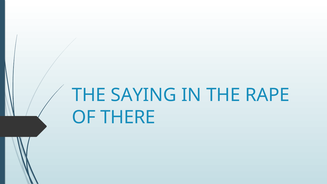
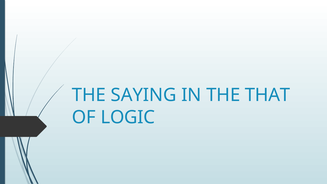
RAPE: RAPE -> THAT
THERE: THERE -> LOGIC
